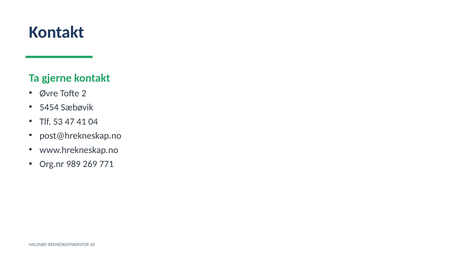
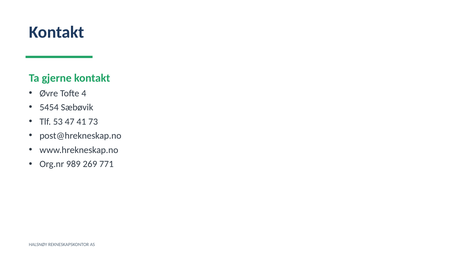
2: 2 -> 4
04: 04 -> 73
